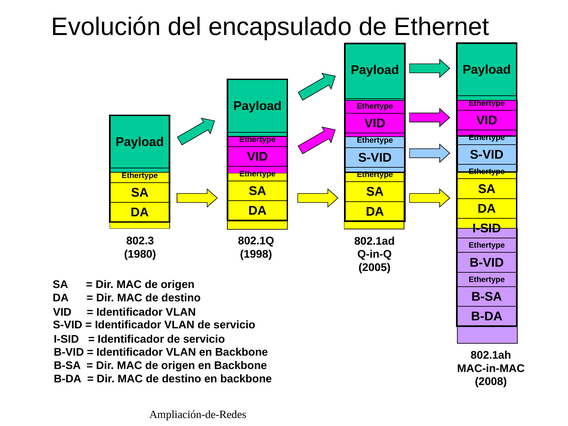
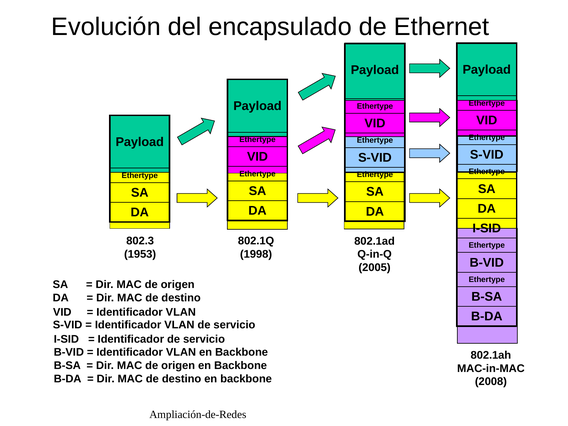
1980: 1980 -> 1953
